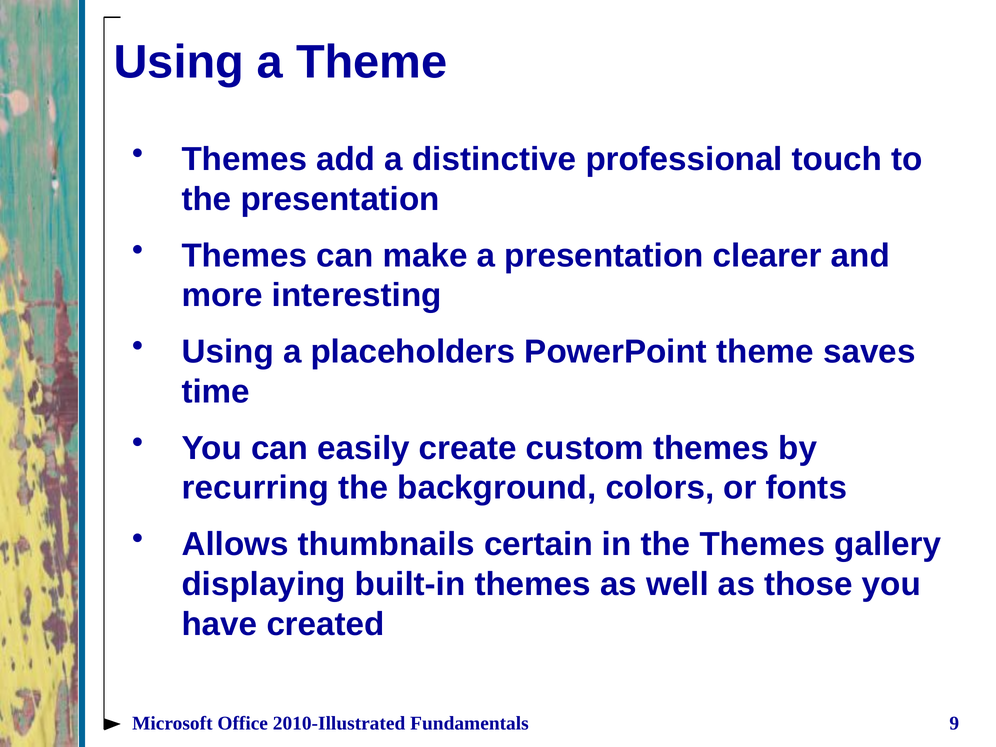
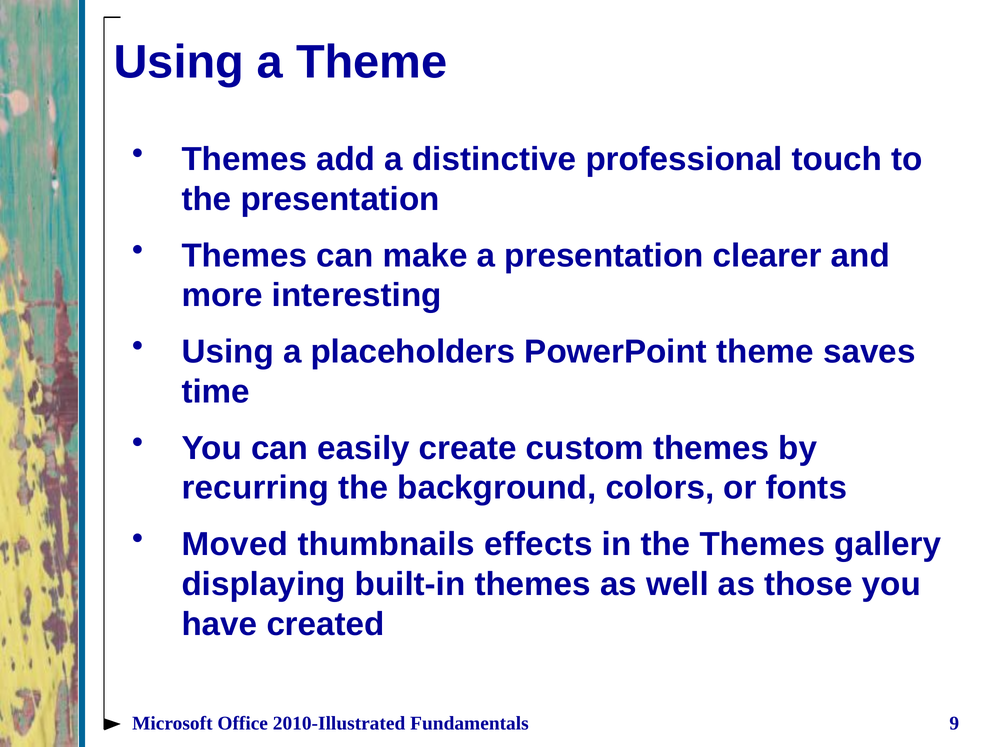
Allows: Allows -> Moved
certain: certain -> effects
